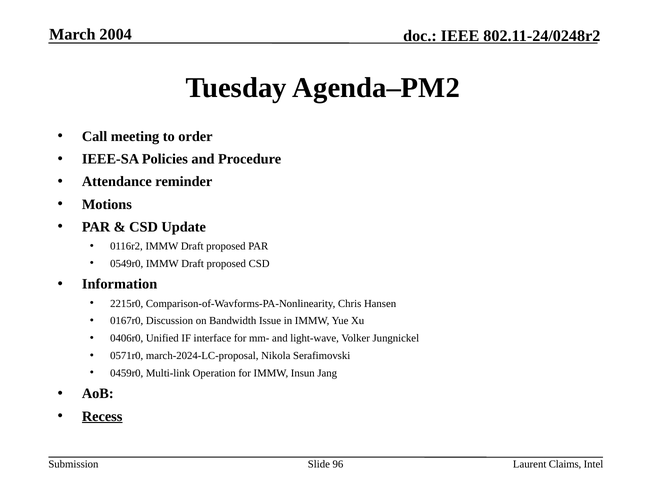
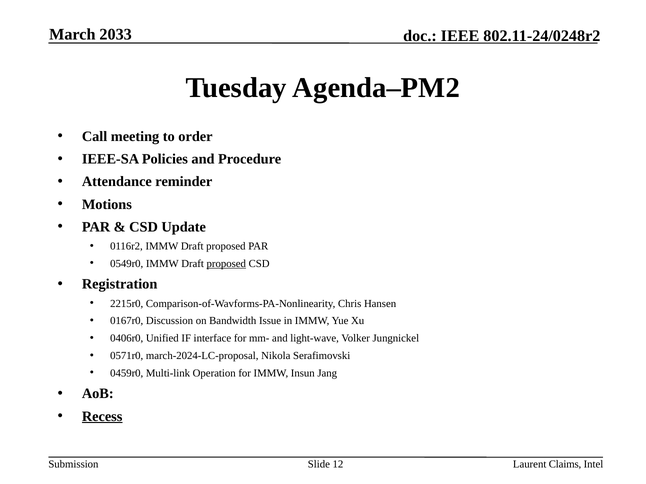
2004: 2004 -> 2033
proposed at (226, 264) underline: none -> present
Information: Information -> Registration
96: 96 -> 12
